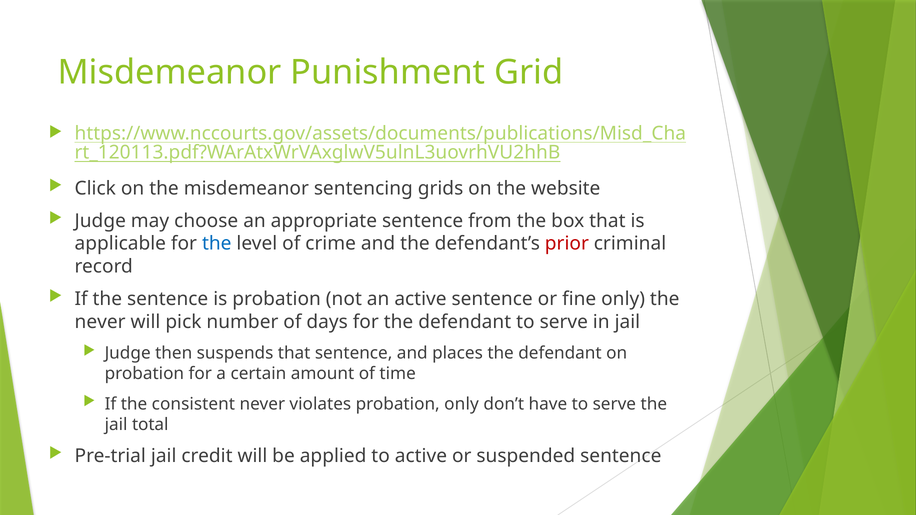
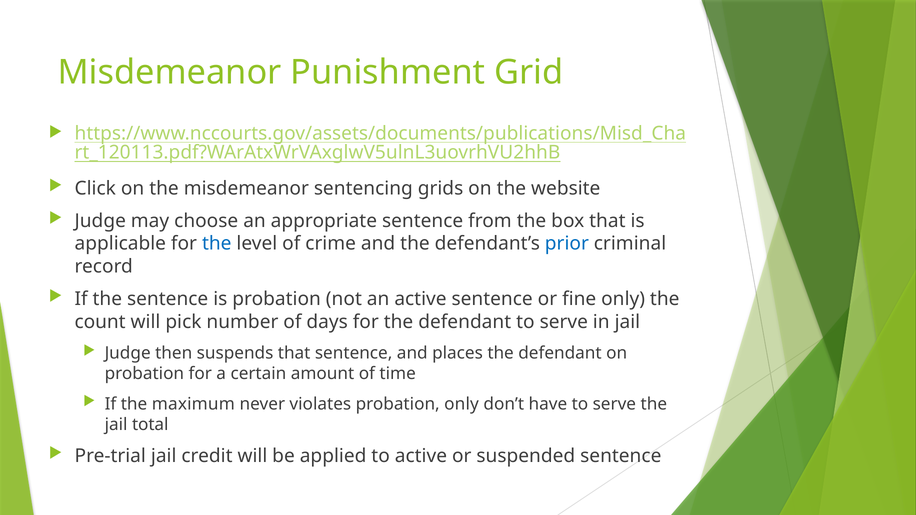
prior colour: red -> blue
never at (100, 322): never -> count
consistent: consistent -> maximum
